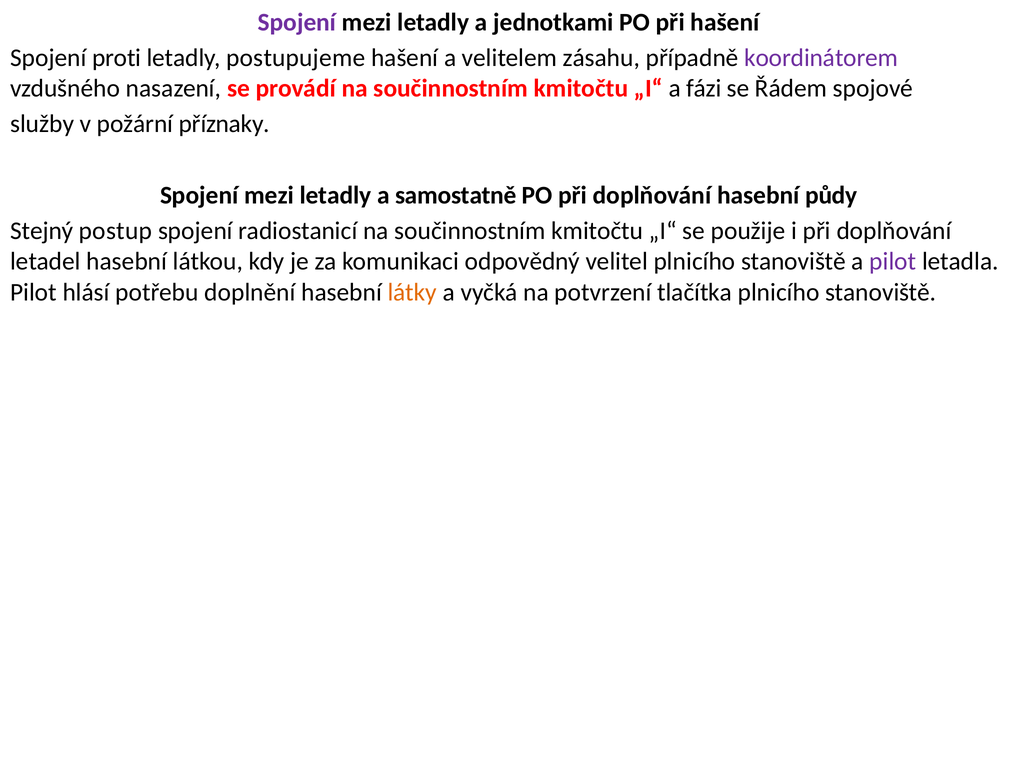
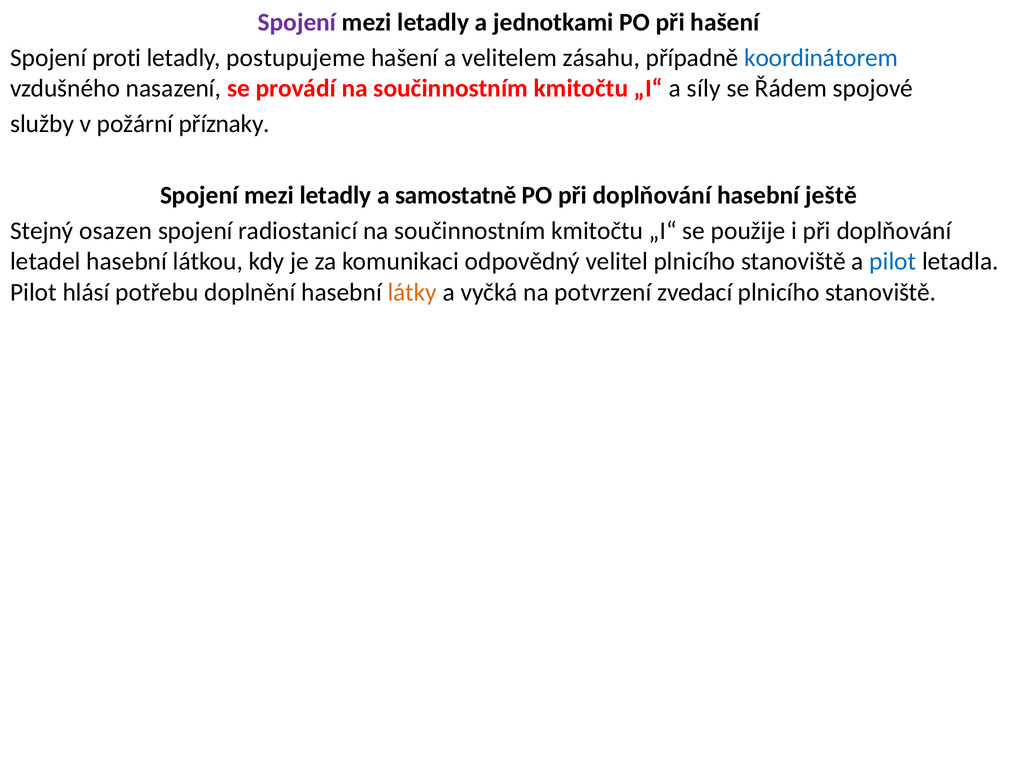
koordinátorem colour: purple -> blue
fázi: fázi -> síly
půdy: půdy -> ještě
postup: postup -> osazen
pilot at (893, 261) colour: purple -> blue
tlačítka: tlačítka -> zvedací
